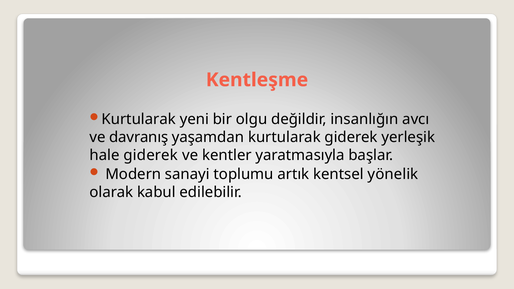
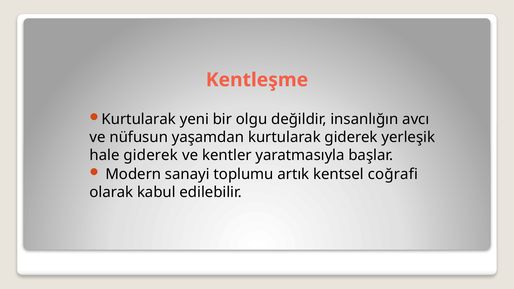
davranış: davranış -> nüfusun
yönelik: yönelik -> coğrafi
